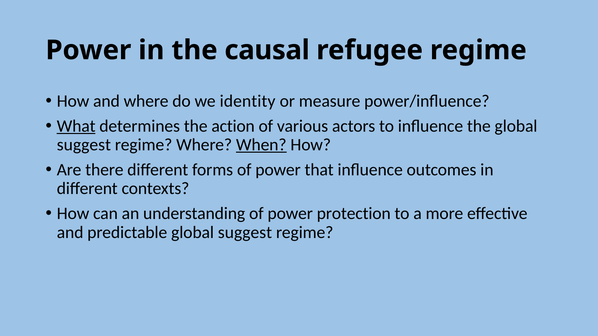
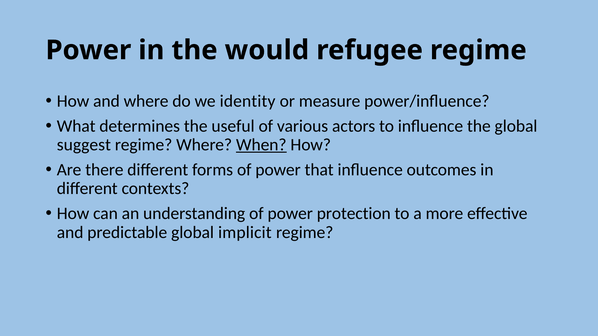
causal: causal -> would
What underline: present -> none
action: action -> useful
predictable global suggest: suggest -> implicit
